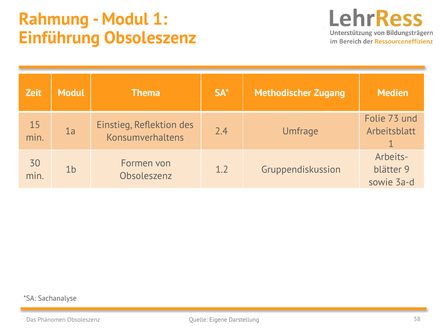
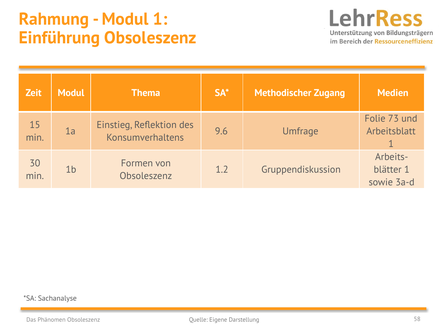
2.4: 2.4 -> 9.6
9 at (407, 170): 9 -> 1
